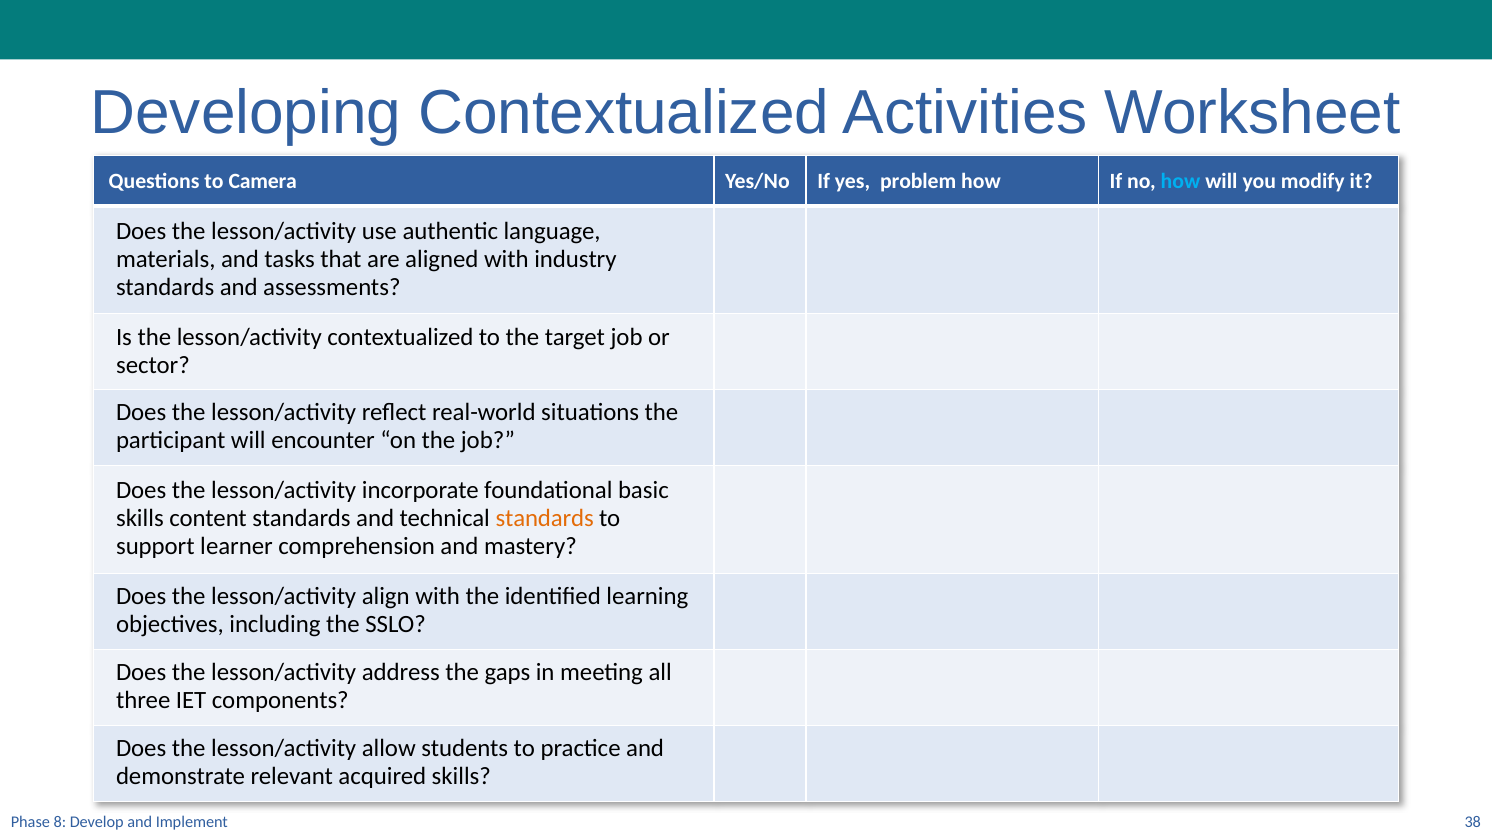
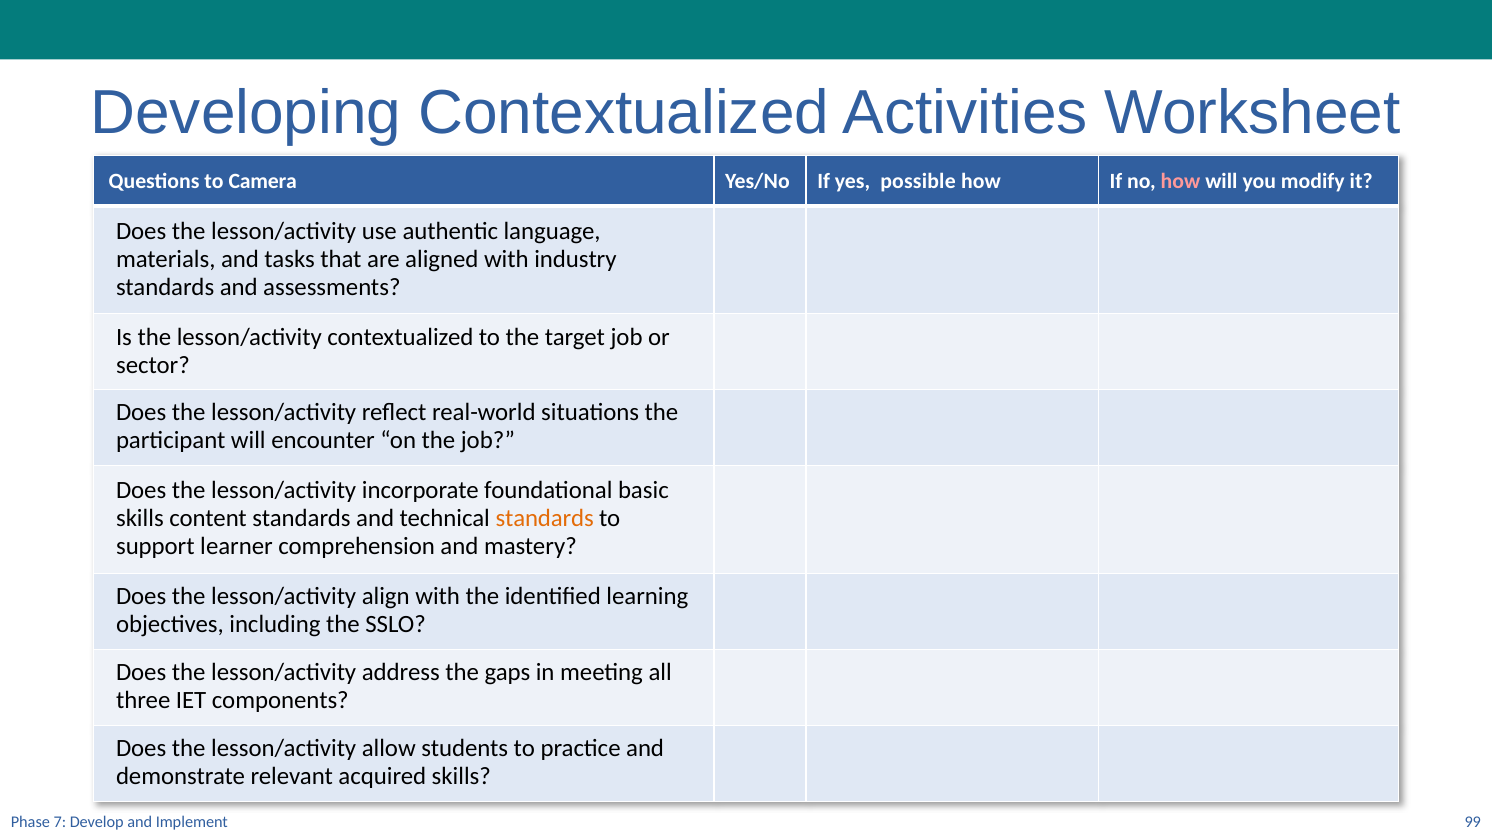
problem: problem -> possible
how at (1181, 181) colour: light blue -> pink
8: 8 -> 7
38: 38 -> 99
